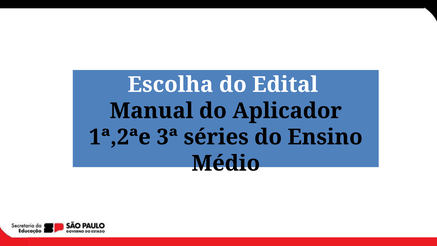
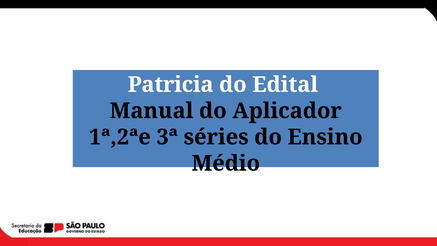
Escolha: Escolha -> Patricia
